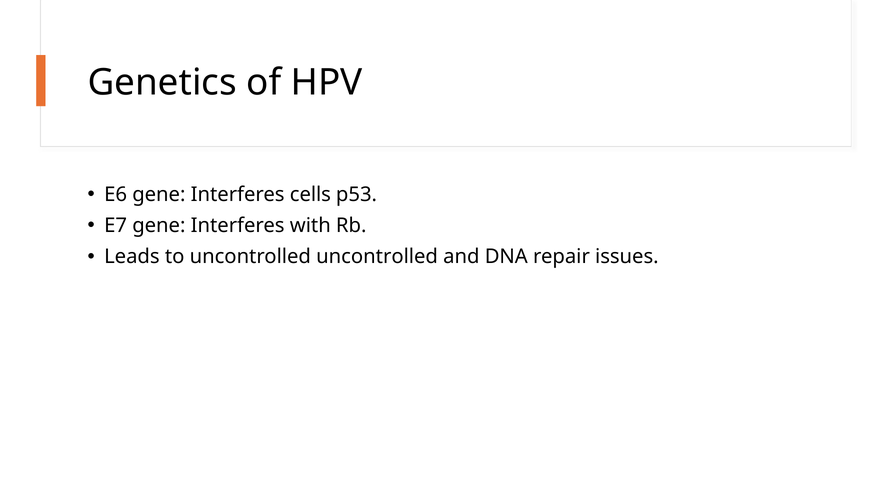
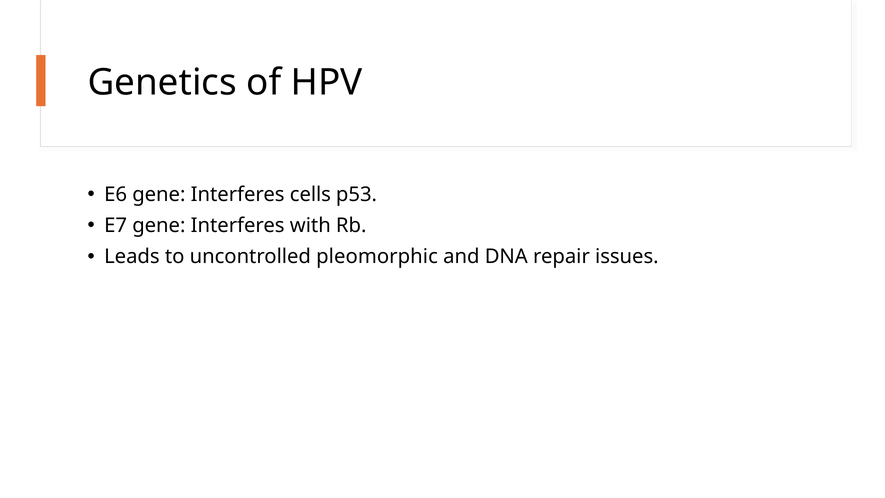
uncontrolled uncontrolled: uncontrolled -> pleomorphic
